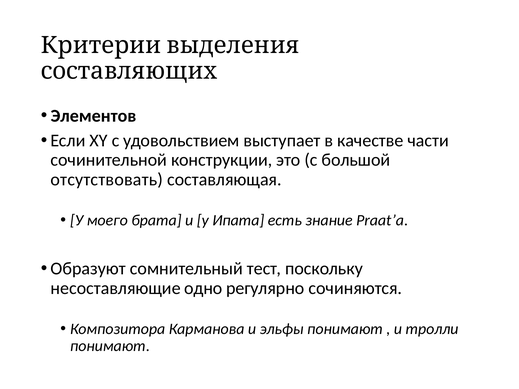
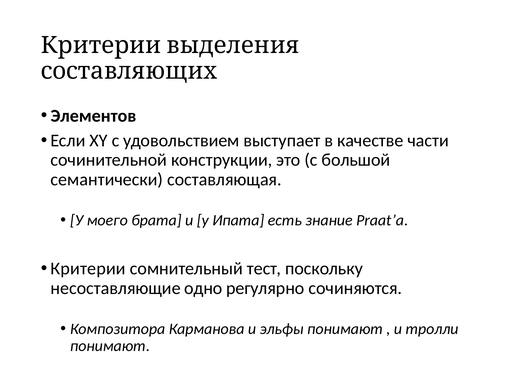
отсутствовать: отсутствовать -> семантически
Образуют: Образуют -> Критерии
